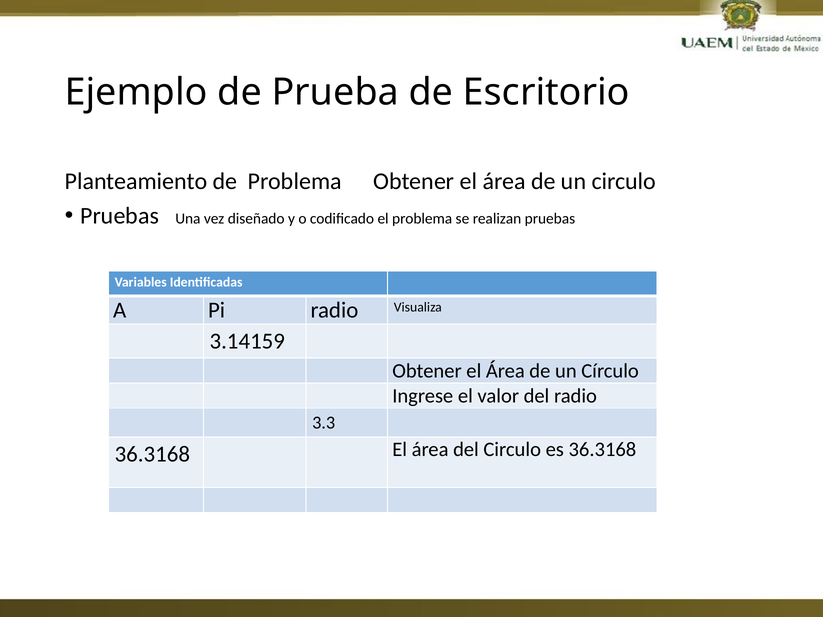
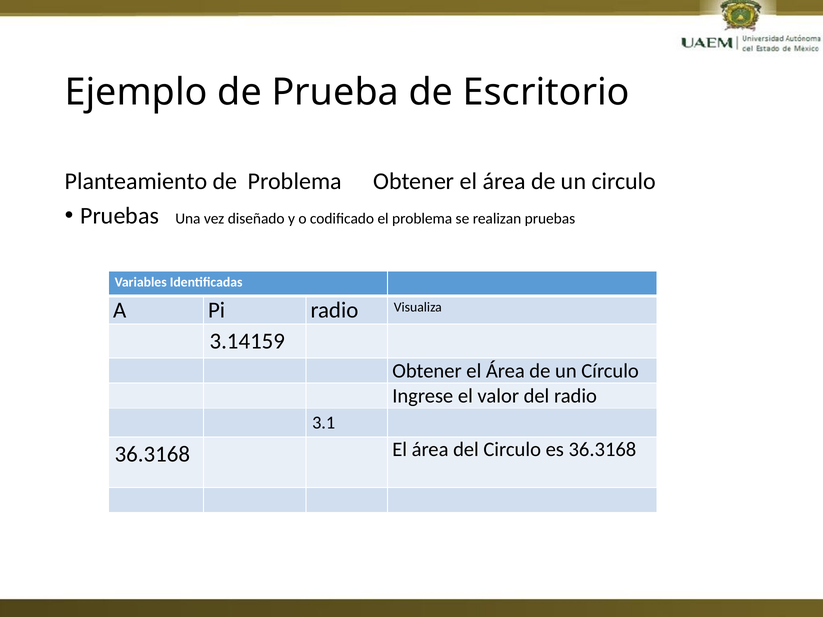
3.3: 3.3 -> 3.1
